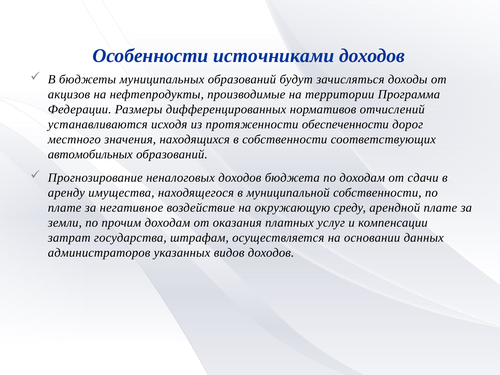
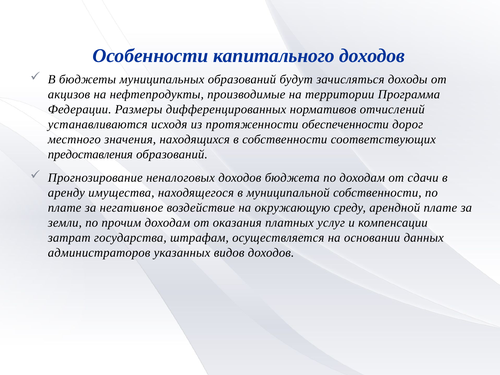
источниками: источниками -> капитального
автомобильных: автомобильных -> предоставления
